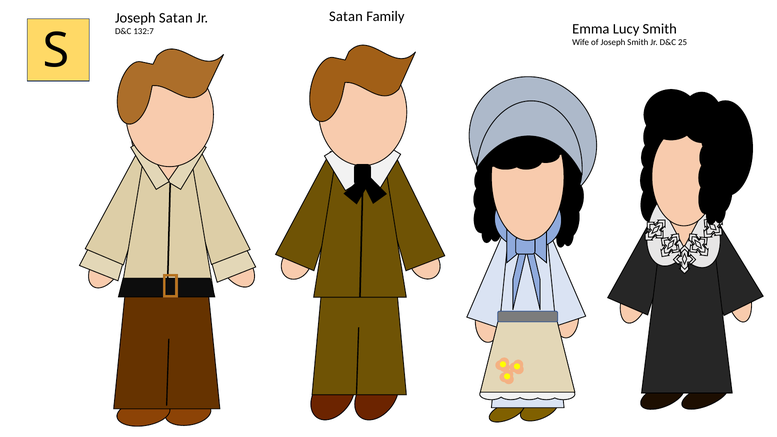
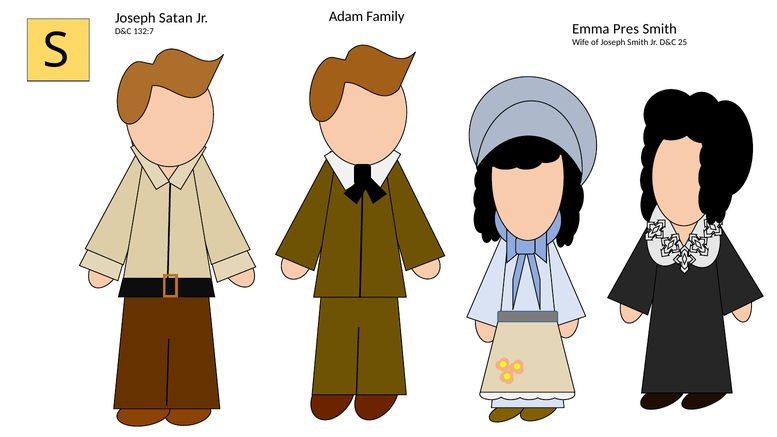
Satan at (346, 16): Satan -> Adam
Lucy: Lucy -> Pres
